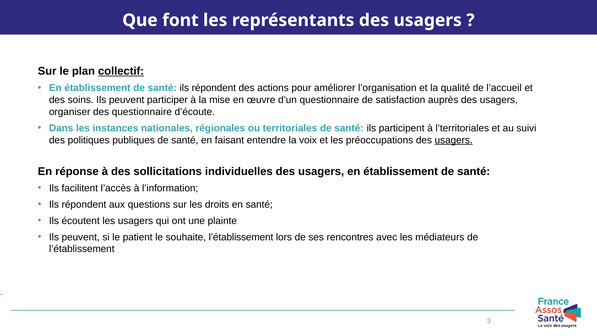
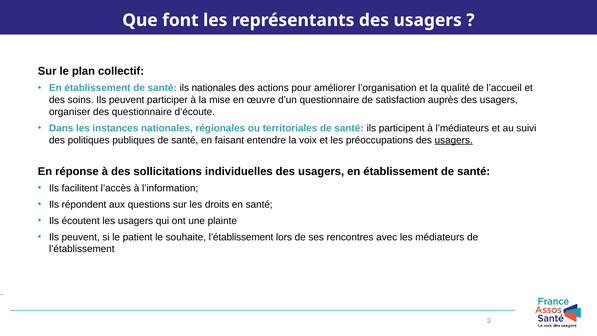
collectif underline: present -> none
santé ils répondent: répondent -> nationales
l’territoriales: l’territoriales -> l’médiateurs
